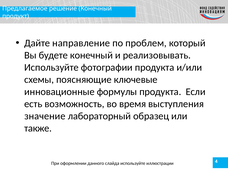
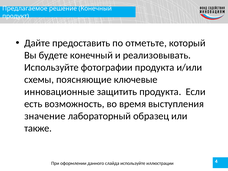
направление: направление -> предоставить
проблем: проблем -> отметьте
формулы: формулы -> защитить
